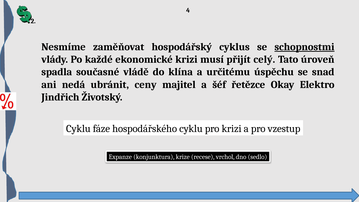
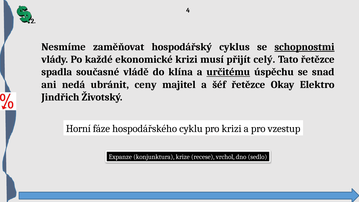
Tato úroveň: úroveň -> řetězce
určitému underline: none -> present
Cyklu at (78, 129): Cyklu -> Horní
